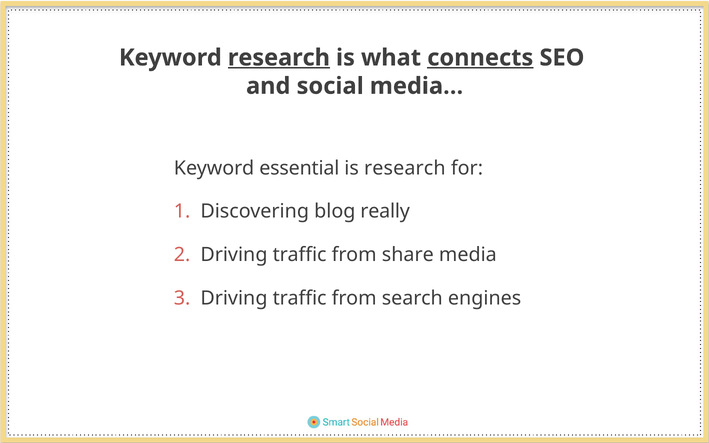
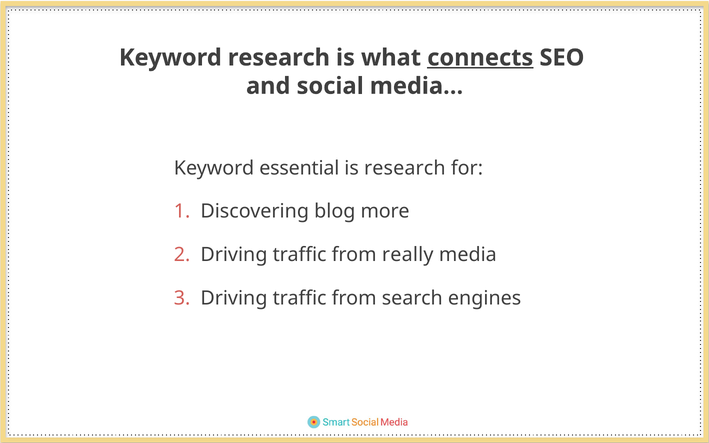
research at (279, 58) underline: present -> none
really: really -> more
share: share -> really
